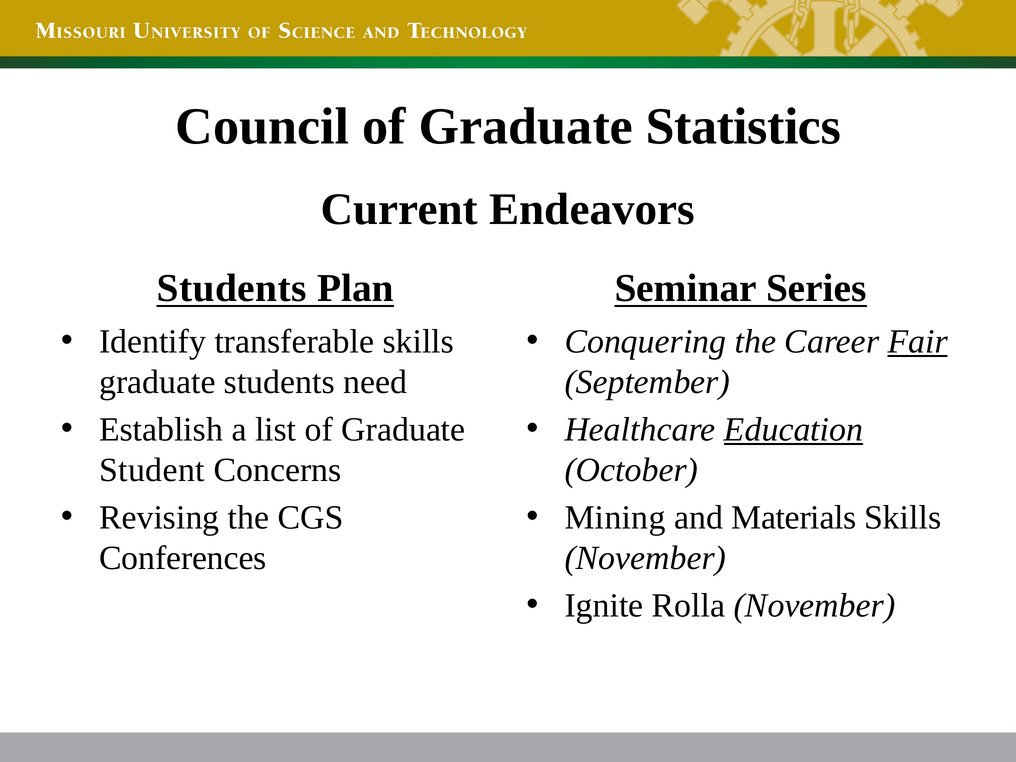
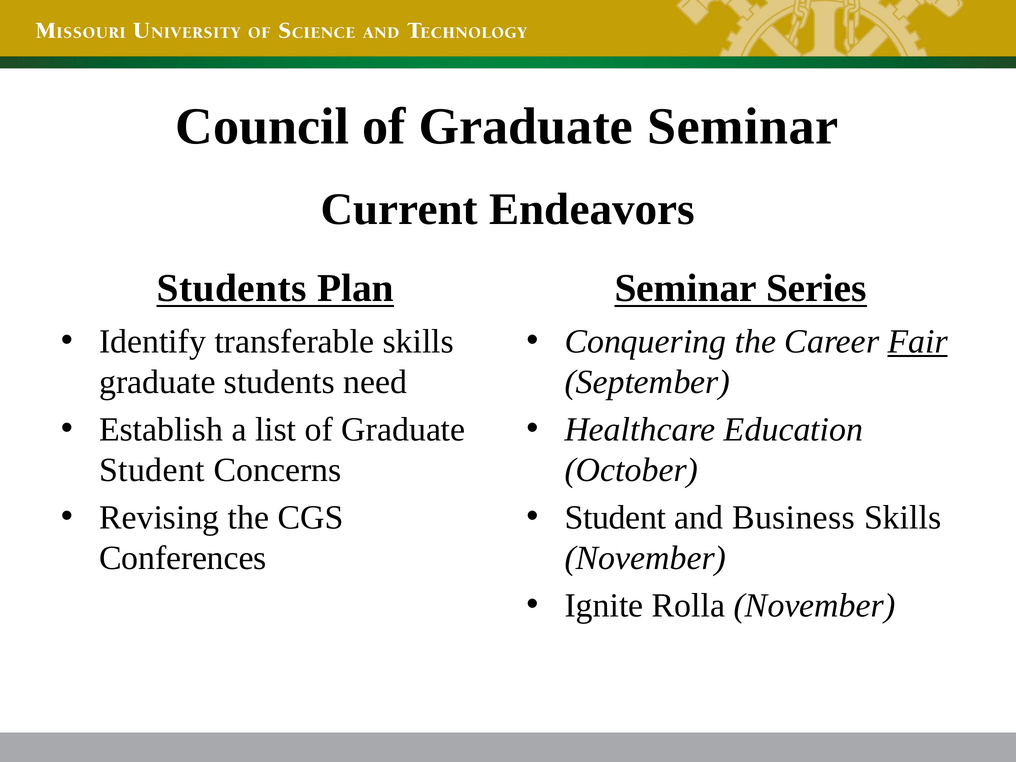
Graduate Statistics: Statistics -> Seminar
Education underline: present -> none
Mining at (615, 517): Mining -> Student
Materials: Materials -> Business
